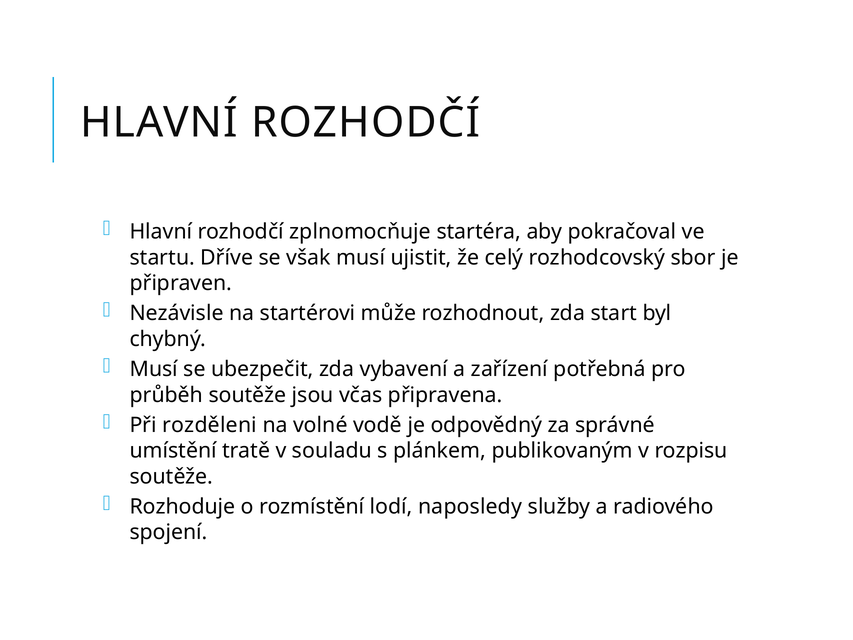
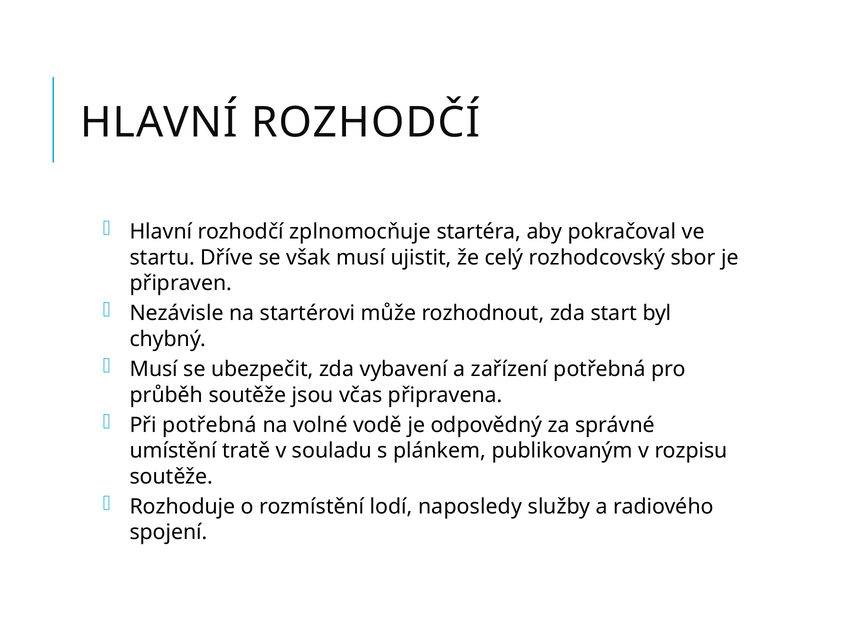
Při rozděleni: rozděleni -> potřebná
